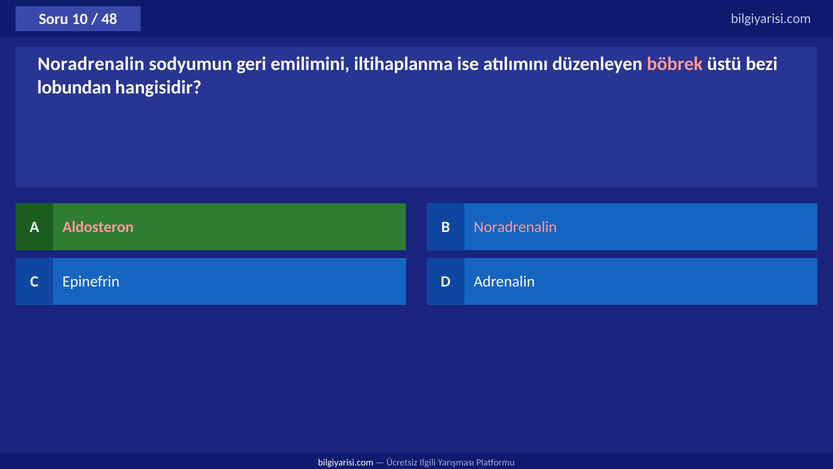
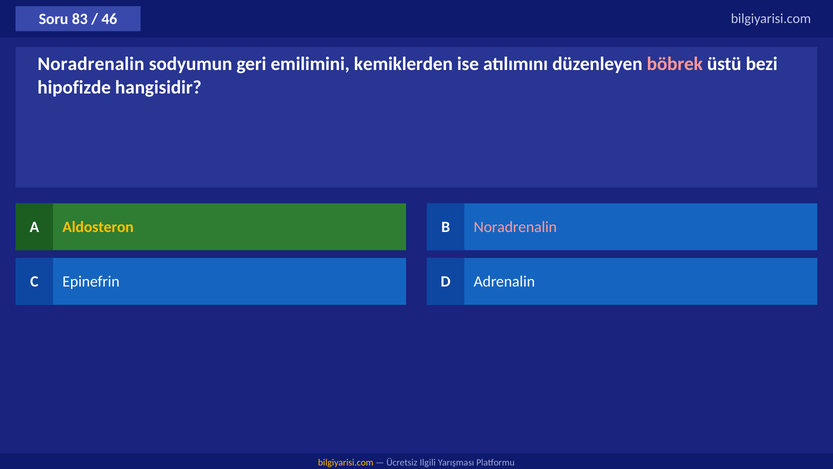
10: 10 -> 83
48: 48 -> 46
iltihaplanma: iltihaplanma -> kemiklerden
lobundan: lobundan -> hipofizde
Aldosteron colour: pink -> yellow
bilgiyarisi.com at (346, 462) colour: white -> yellow
